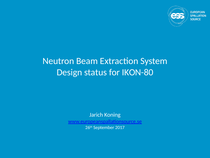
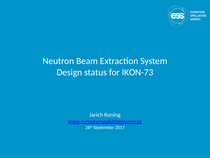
IKON-80: IKON-80 -> IKON-73
